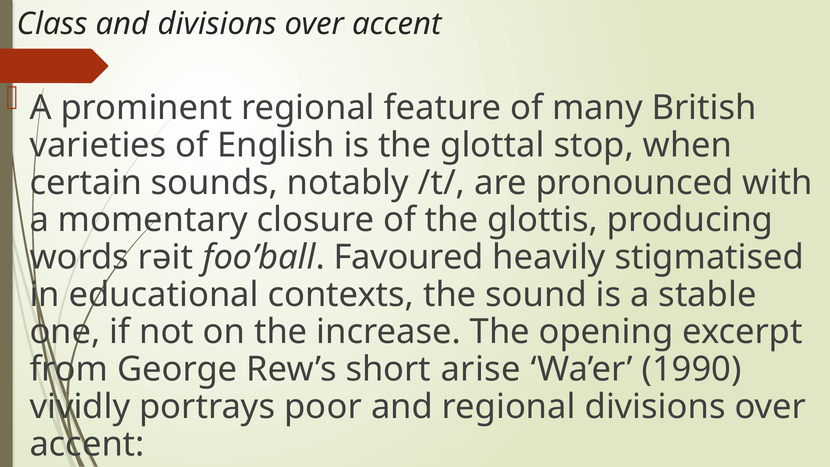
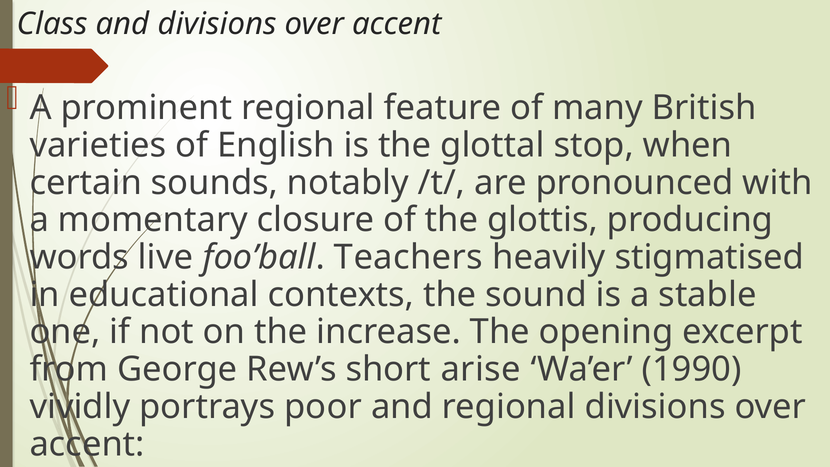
rəit: rəit -> live
Favoured: Favoured -> Teachers
